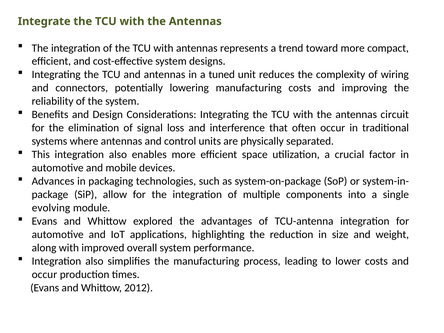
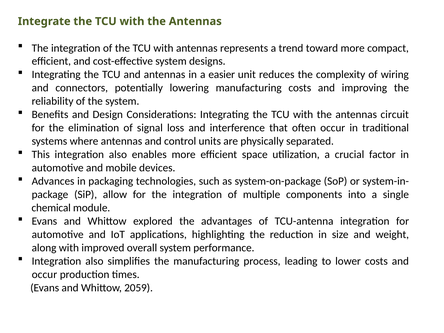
tuned: tuned -> easier
evolving: evolving -> chemical
2012: 2012 -> 2059
